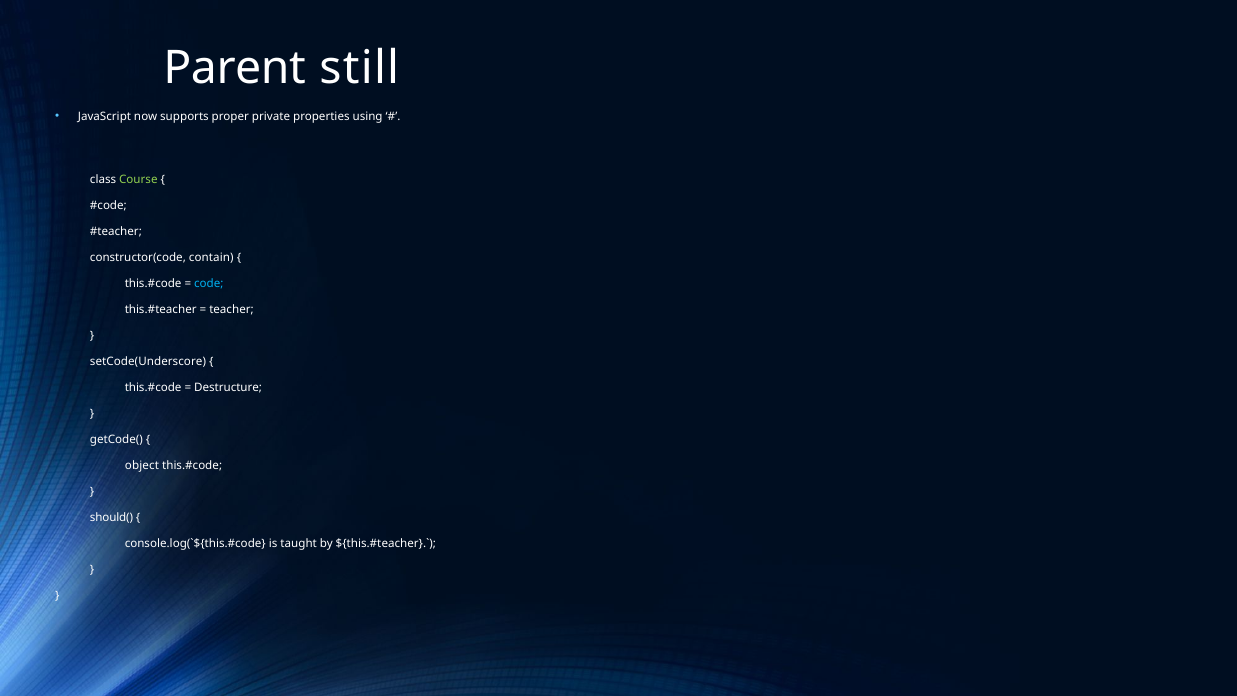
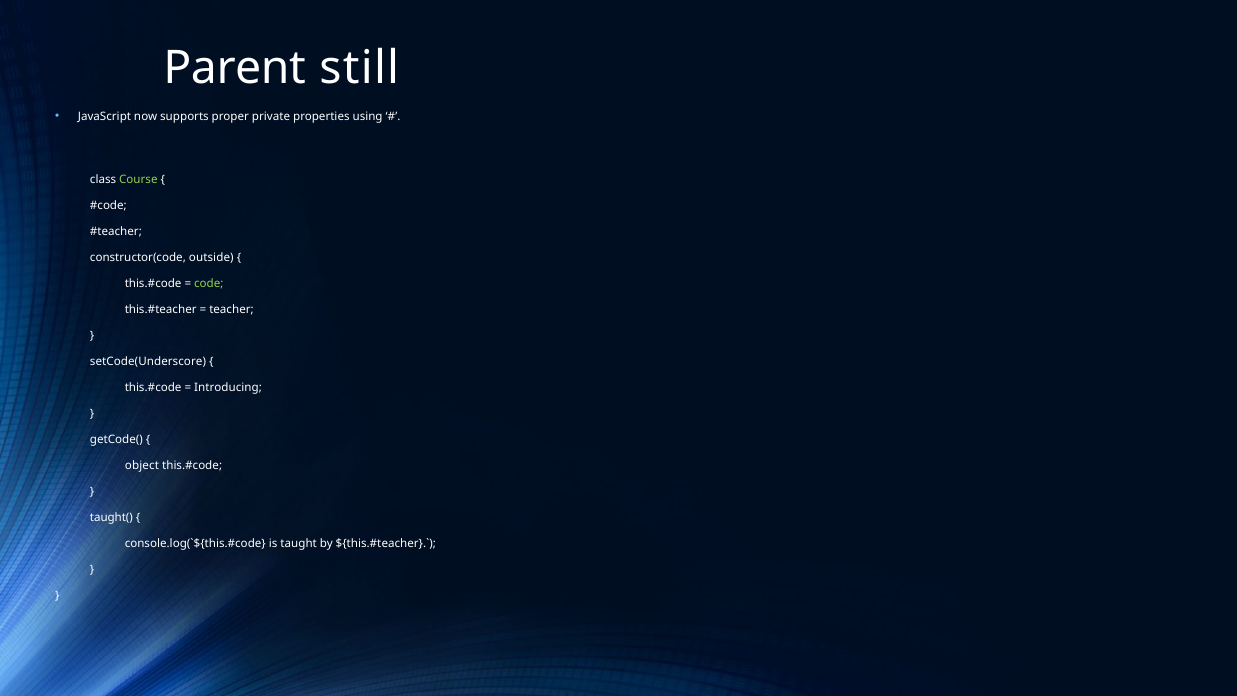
contain: contain -> outside
code colour: light blue -> light green
Destructure: Destructure -> Introducing
should(: should( -> taught(
